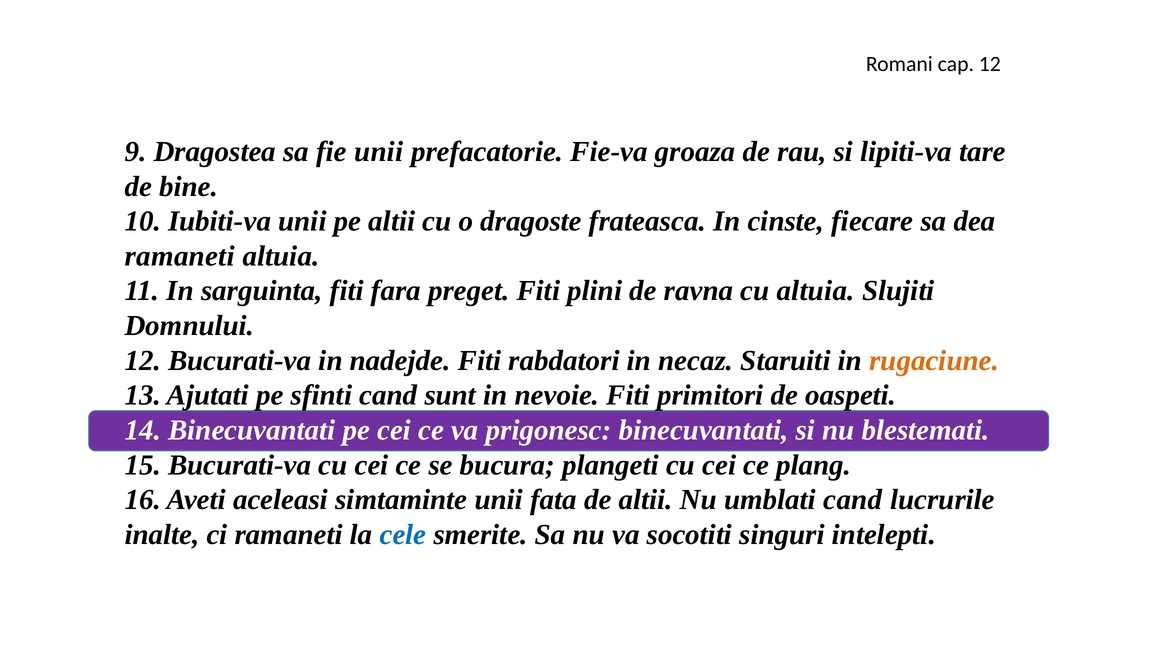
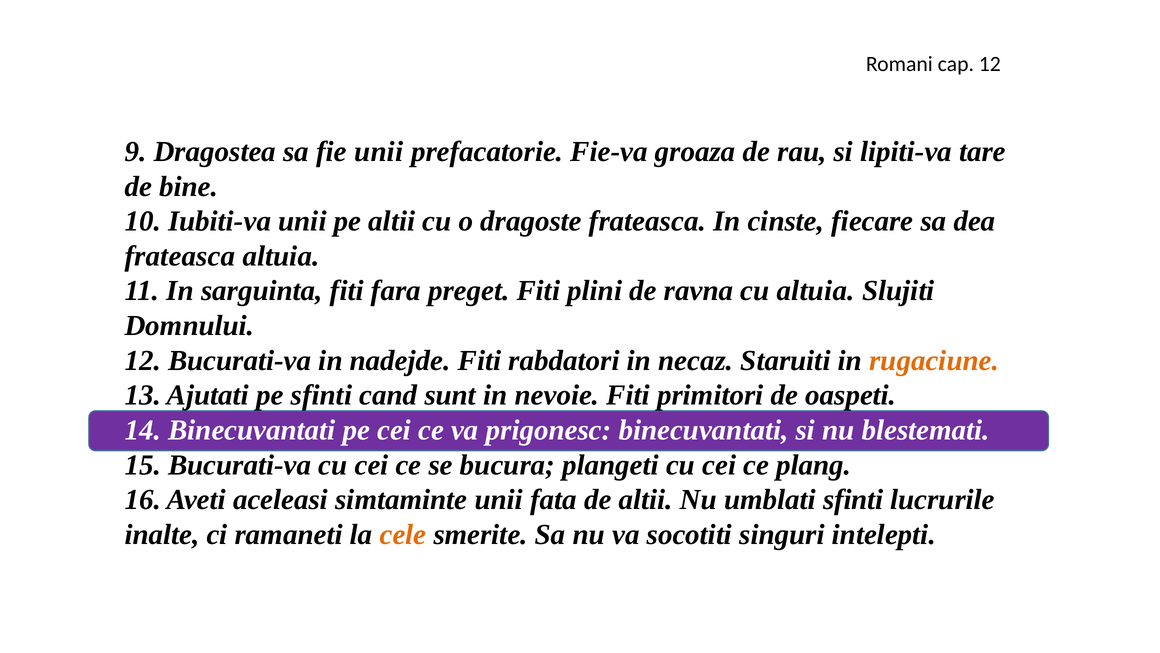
ramaneti at (180, 256): ramaneti -> frateasca
umblati cand: cand -> sfinti
cele colour: blue -> orange
